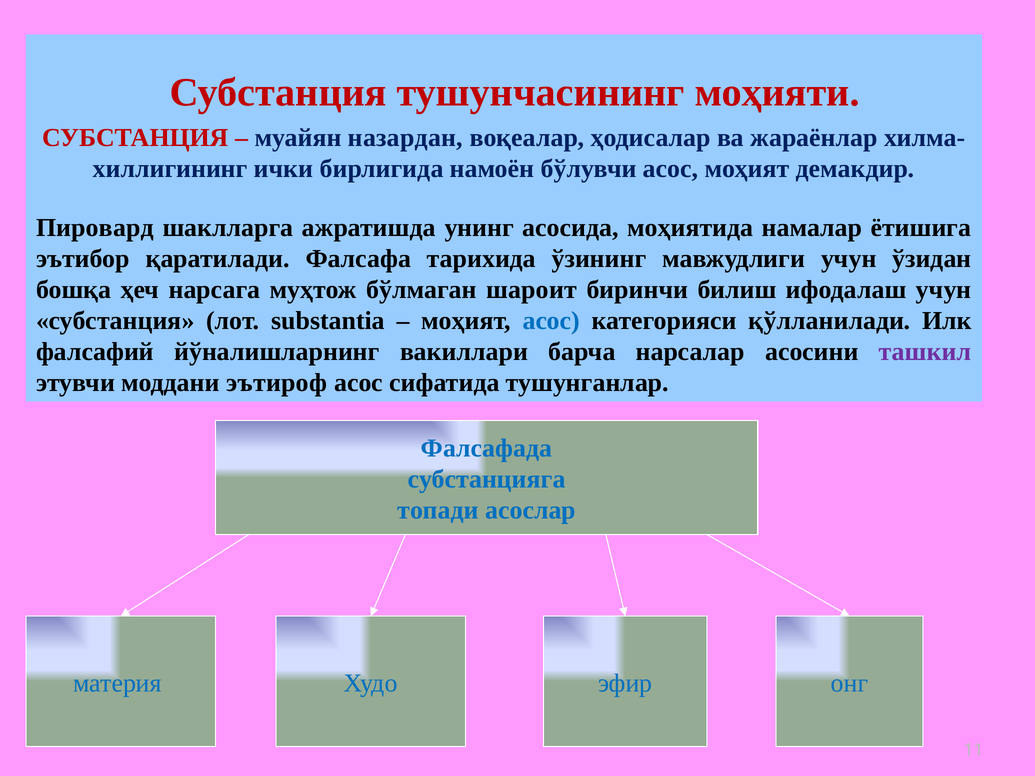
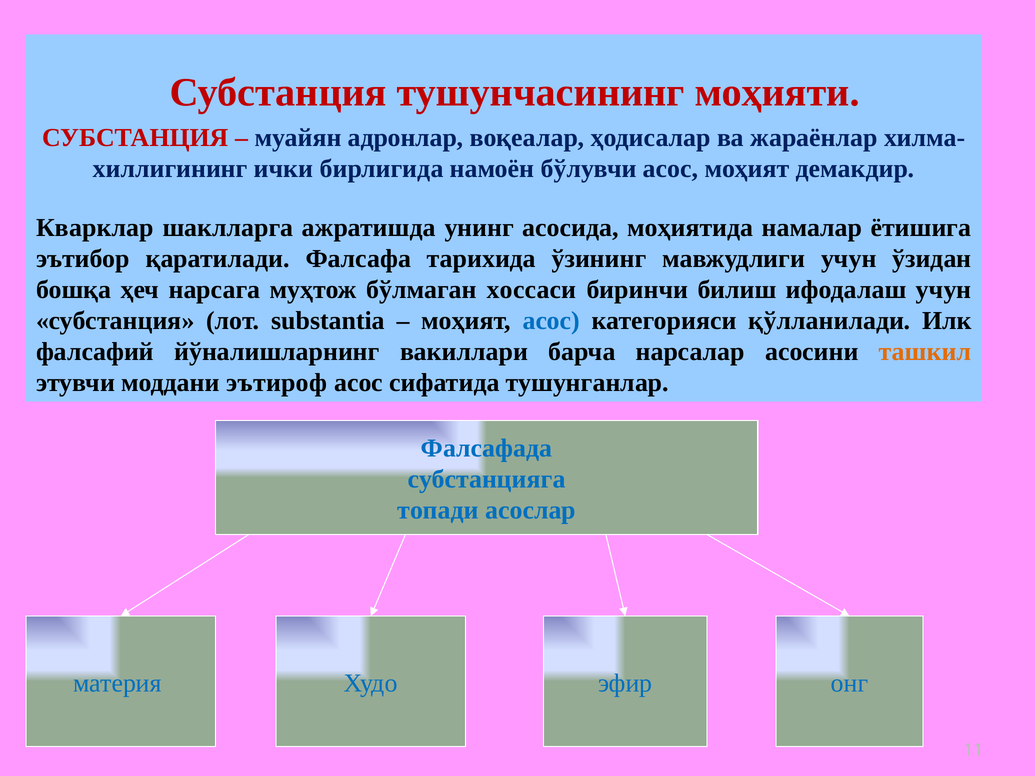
назардан: назардан -> адронлар
Пировард: Пировард -> Кварклар
шароит: шароит -> хоссаси
ташкил colour: purple -> orange
